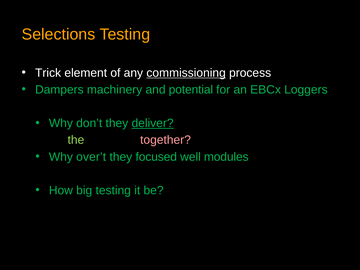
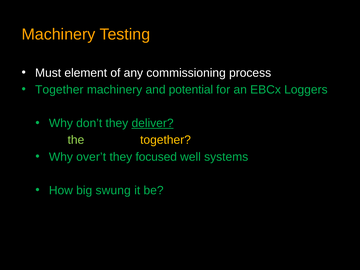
Selections at (58, 34): Selections -> Machinery
Trick: Trick -> Must
commissioning underline: present -> none
Dampers at (59, 90): Dampers -> Together
together at (166, 140) colour: pink -> yellow
modules: modules -> systems
big testing: testing -> swung
